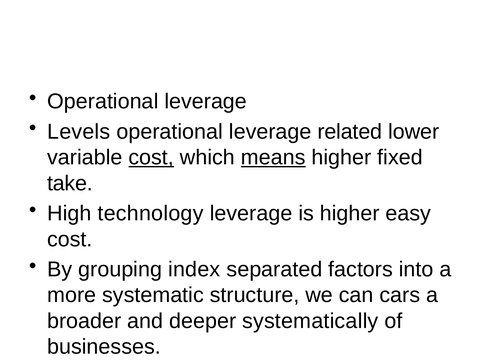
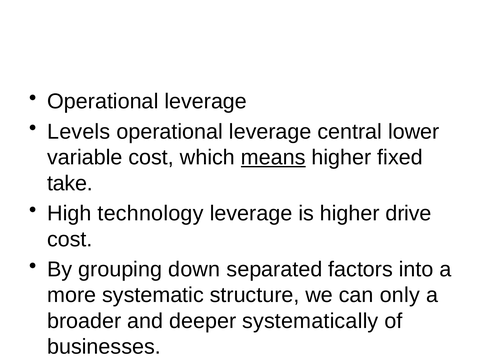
related: related -> central
cost at (151, 157) underline: present -> none
easy: easy -> drive
index: index -> down
cars: cars -> only
